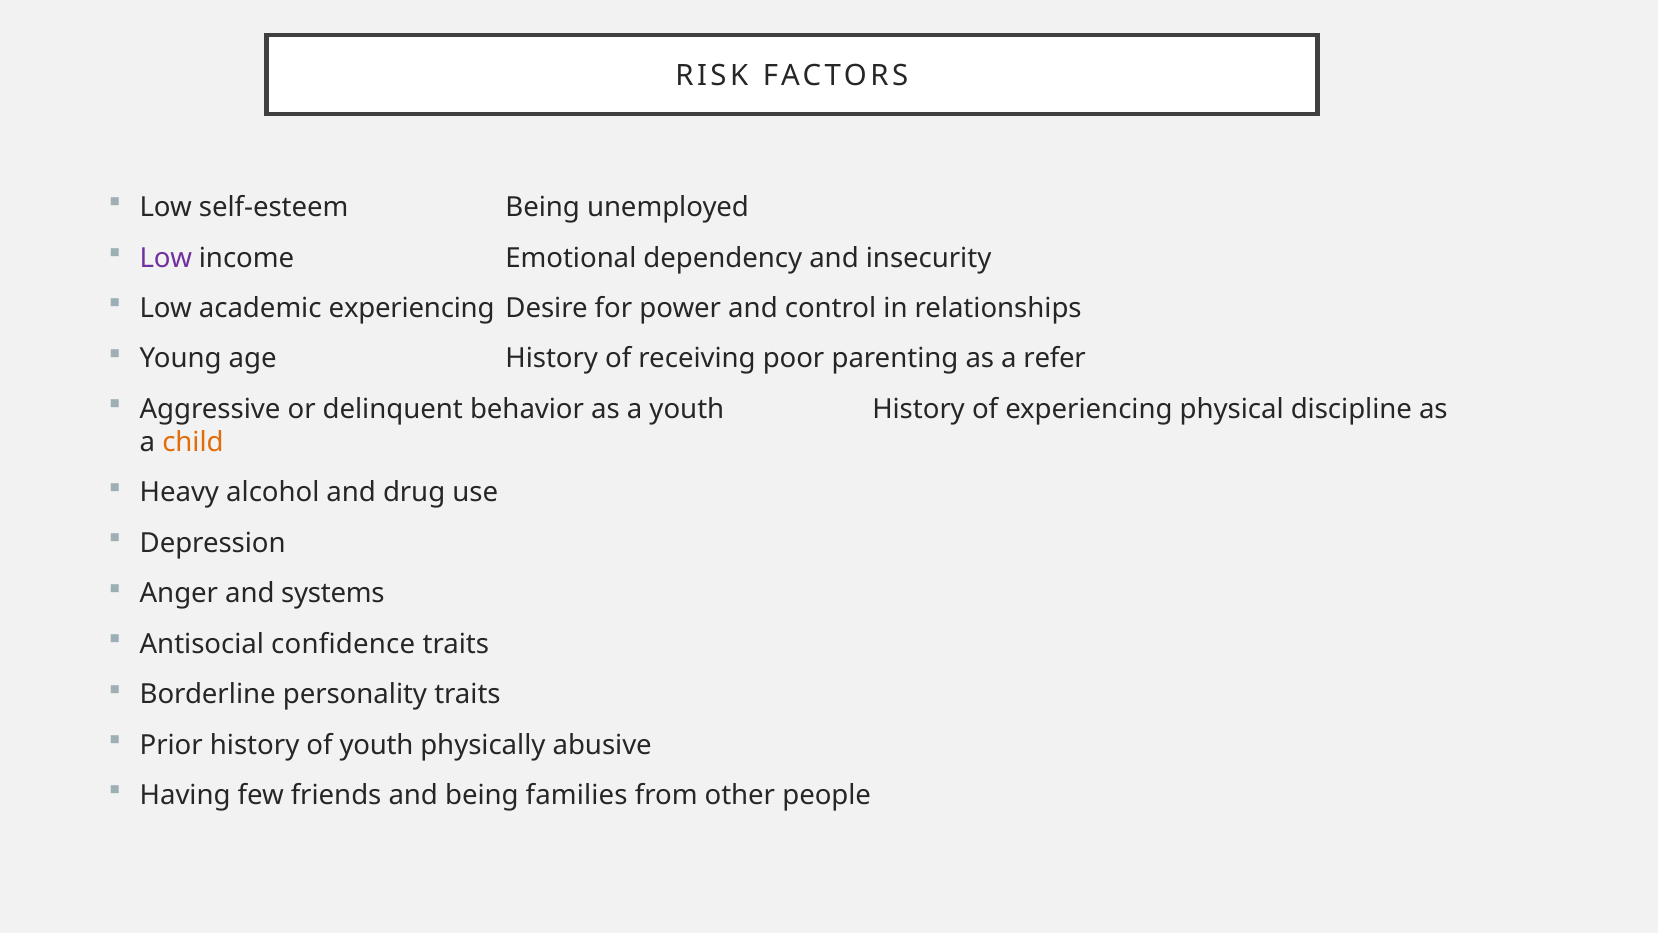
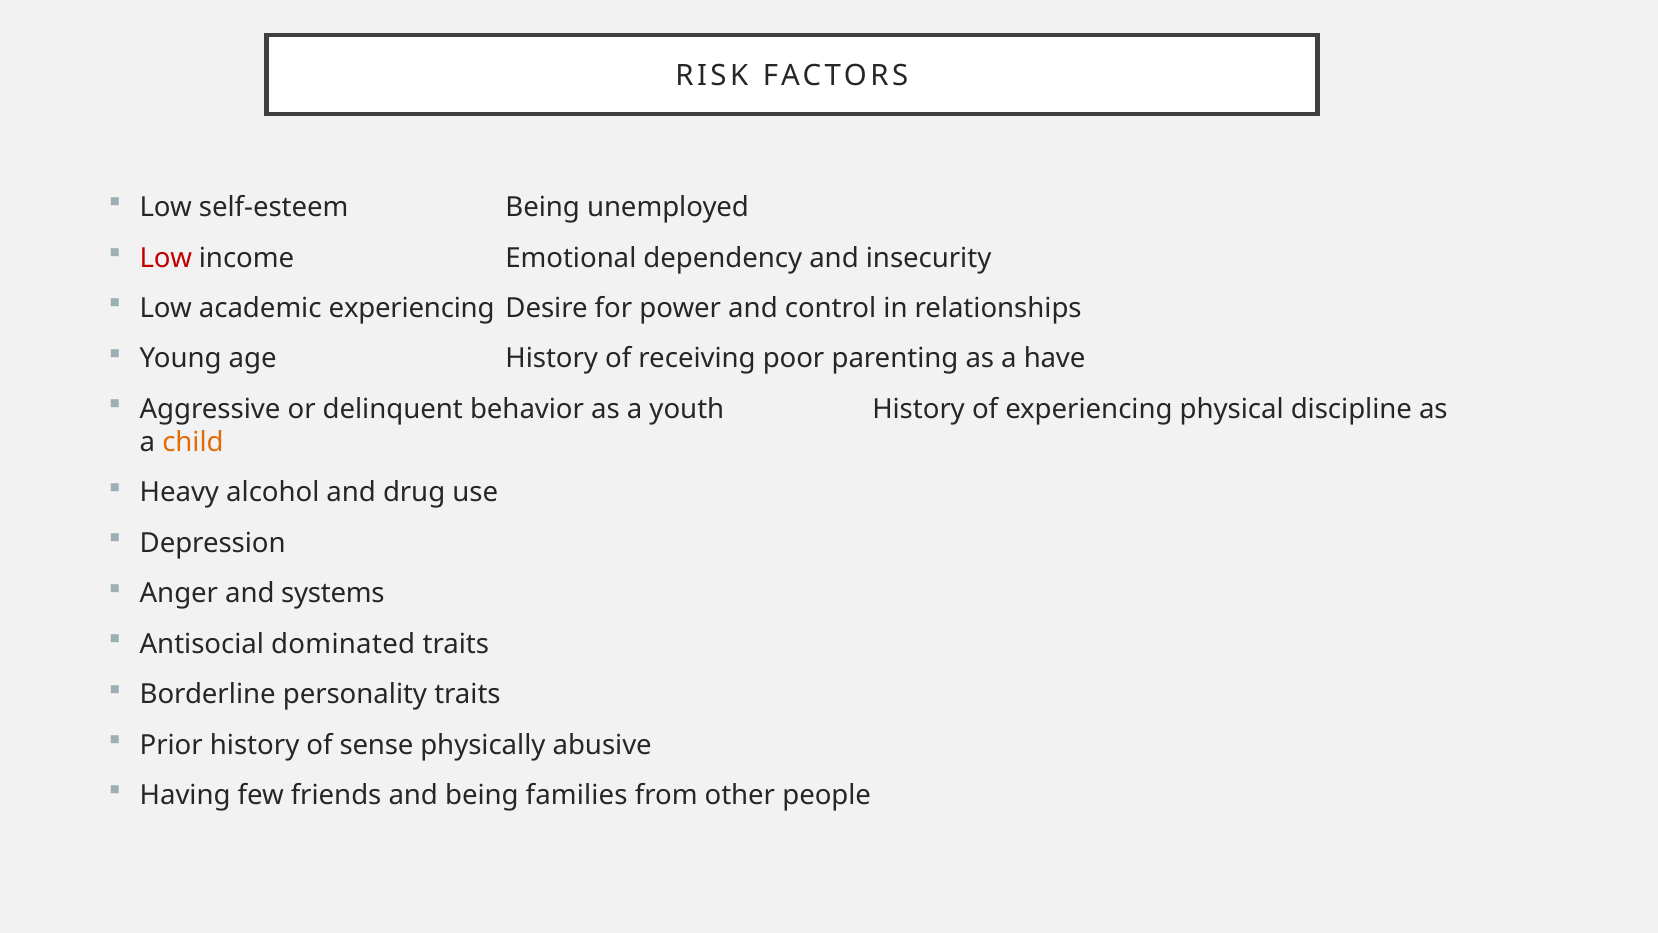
Low at (166, 258) colour: purple -> red
refer: refer -> have
confidence: confidence -> dominated
of youth: youth -> sense
